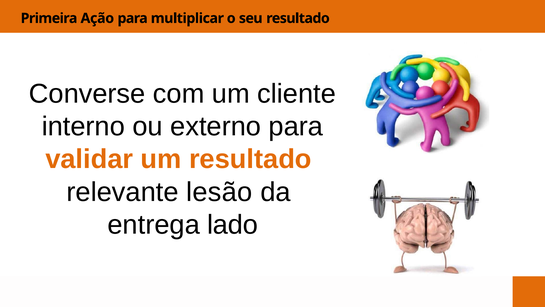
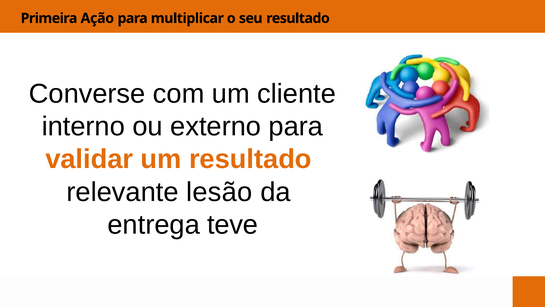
lado: lado -> teve
